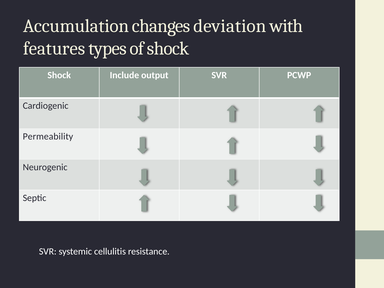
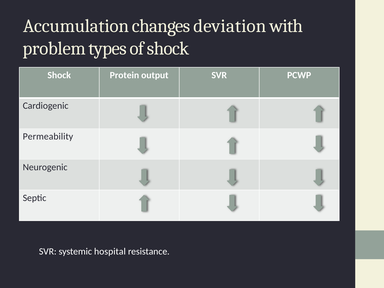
features: features -> problem
Include: Include -> Protein
cellulitis: cellulitis -> hospital
